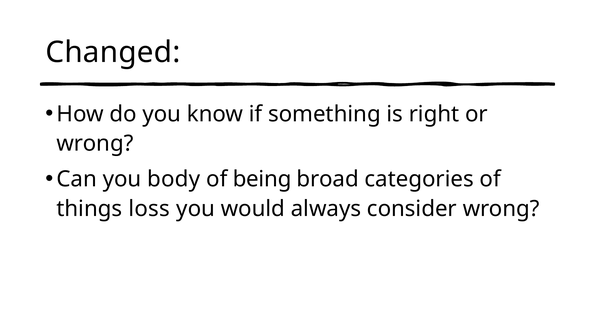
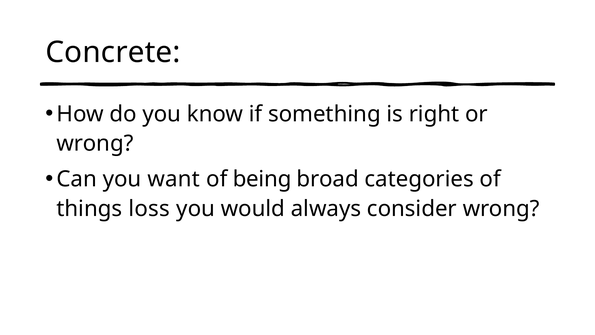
Changed: Changed -> Concrete
body: body -> want
